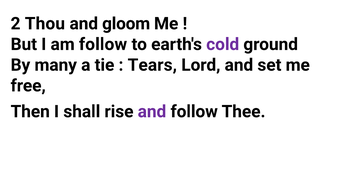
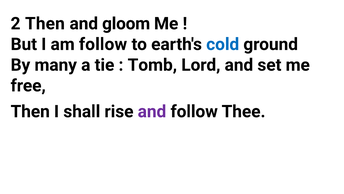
2 Thou: Thou -> Then
cold colour: purple -> blue
Tears: Tears -> Tomb
